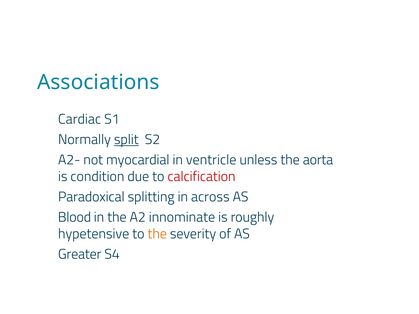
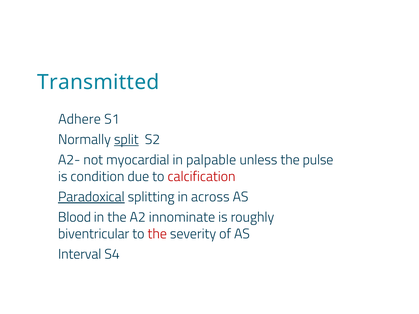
Associations: Associations -> Transmitted
Cardiac: Cardiac -> Adhere
ventricle: ventricle -> palpable
aorta: aorta -> pulse
Paradoxical underline: none -> present
hypetensive: hypetensive -> biventricular
the at (157, 234) colour: orange -> red
Greater: Greater -> Interval
